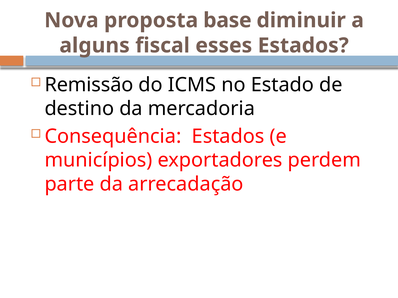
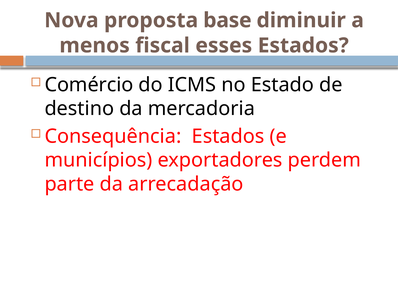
alguns: alguns -> menos
Remissão: Remissão -> Comércio
